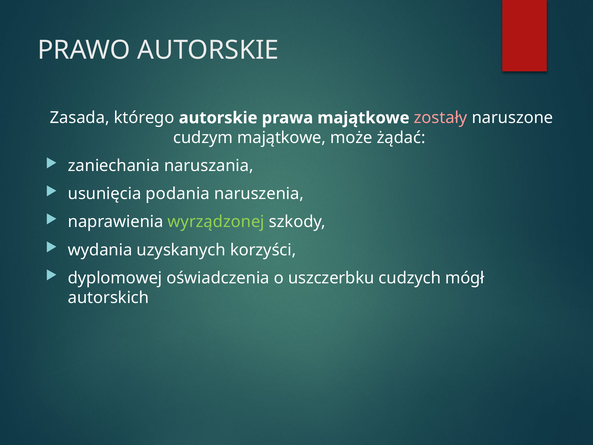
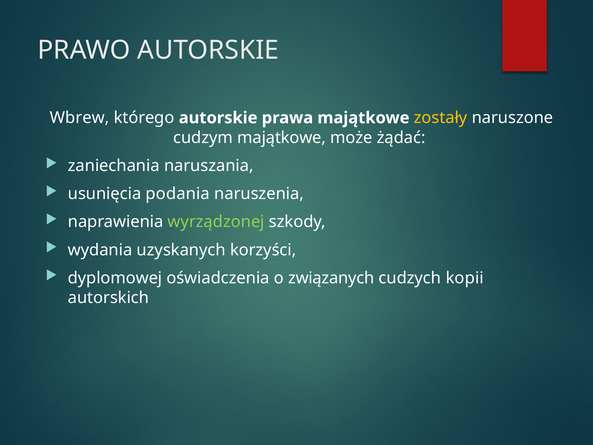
Zasada: Zasada -> Wbrew
zostały colour: pink -> yellow
uszczerbku: uszczerbku -> związanych
mógł: mógł -> kopii
